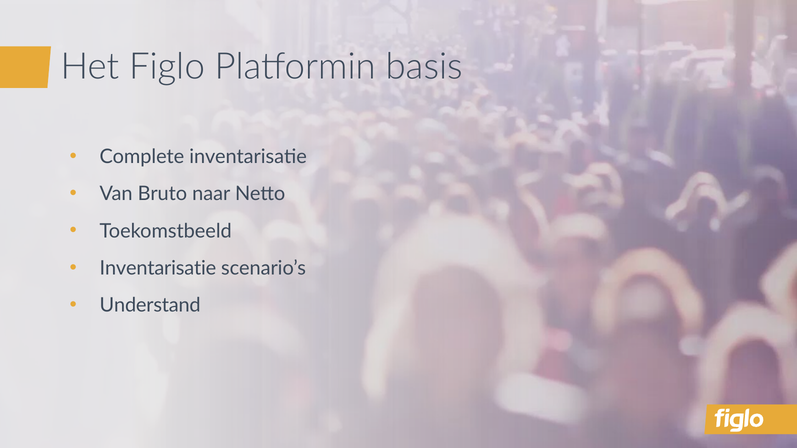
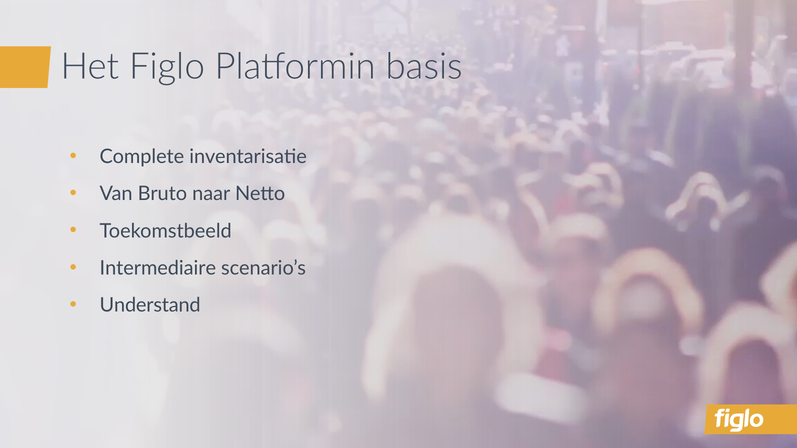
Inventarisatie at (158, 268): Inventarisatie -> Intermediaire
